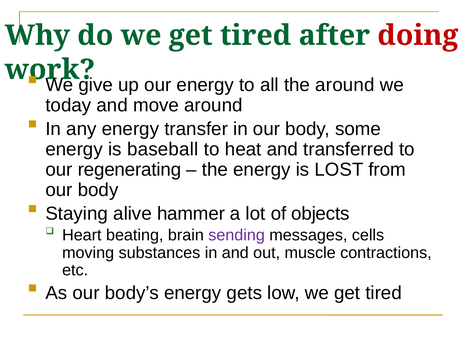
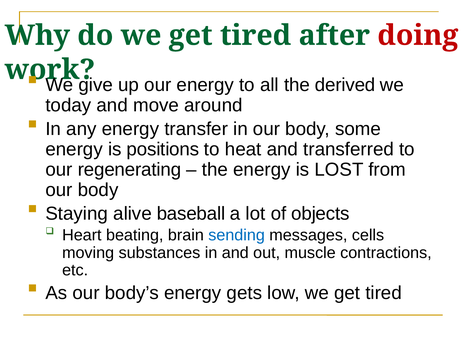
the around: around -> derived
baseball: baseball -> positions
hammer: hammer -> baseball
sending colour: purple -> blue
